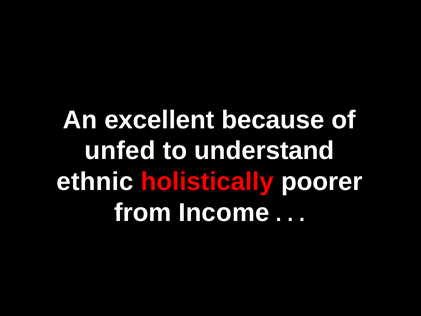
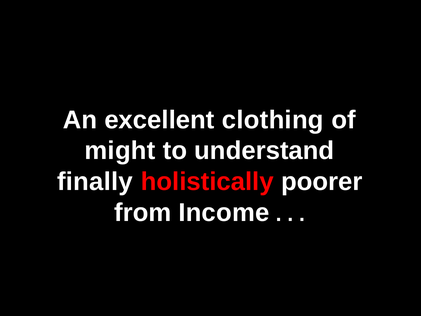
because: because -> clothing
unfed: unfed -> might
ethnic: ethnic -> finally
